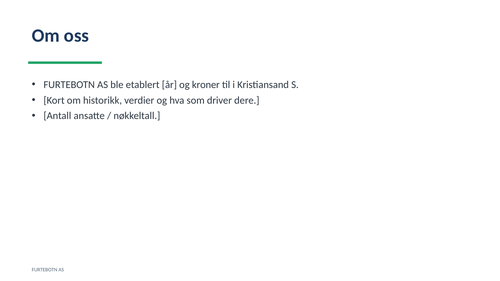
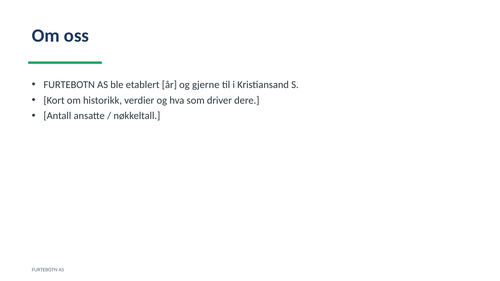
kroner: kroner -> gjerne
